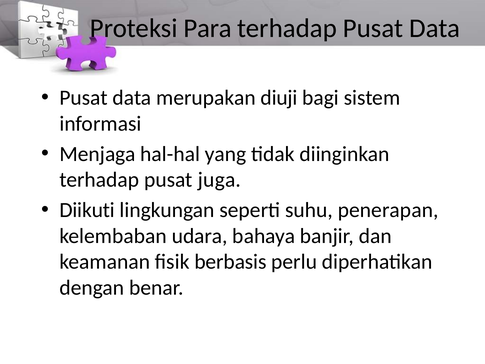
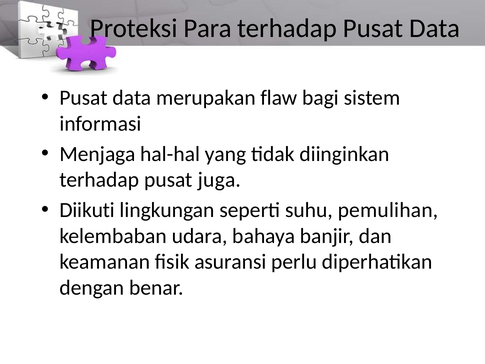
diuji: diuji -> flaw
penerapan: penerapan -> pemulihan
berbasis: berbasis -> asuransi
